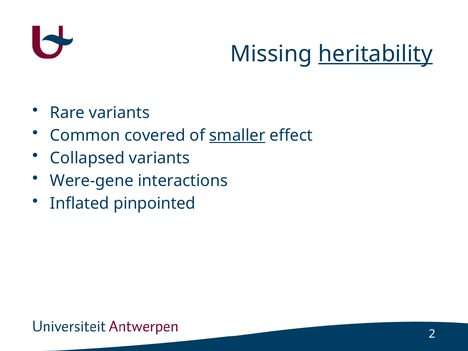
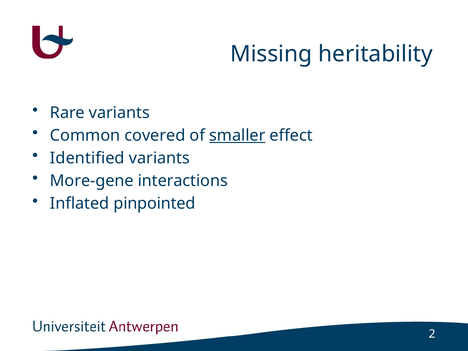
heritability underline: present -> none
Collapsed: Collapsed -> Identified
Were-gene: Were-gene -> More-gene
